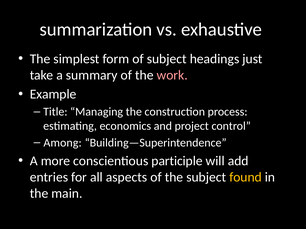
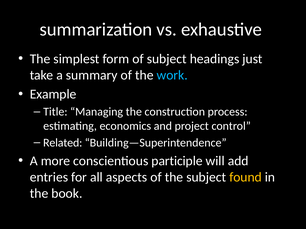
work colour: pink -> light blue
Among: Among -> Related
main: main -> book
